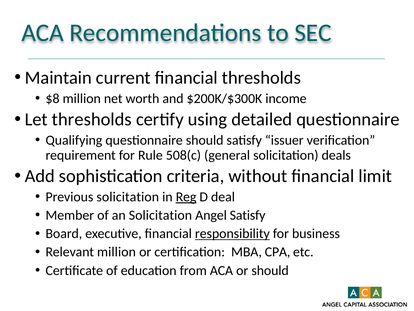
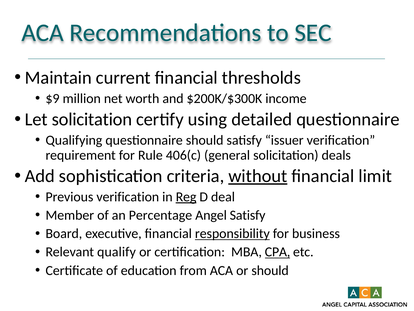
$8: $8 -> $9
Let thresholds: thresholds -> solicitation
508(c: 508(c -> 406(c
without underline: none -> present
Previous solicitation: solicitation -> verification
an Solicitation: Solicitation -> Percentage
Relevant million: million -> qualify
CPA underline: none -> present
